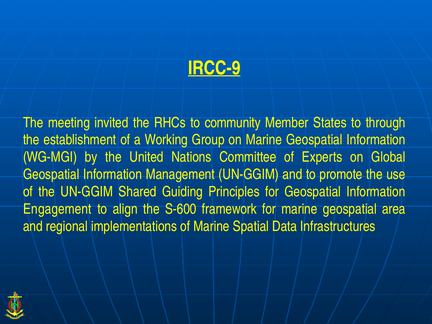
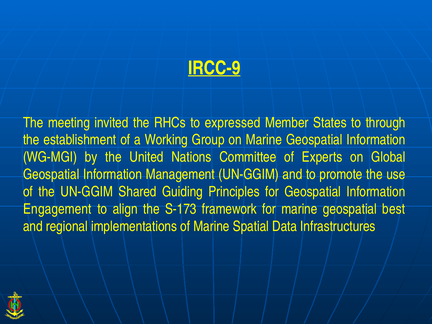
community: community -> expressed
S-600: S-600 -> S-173
area: area -> best
